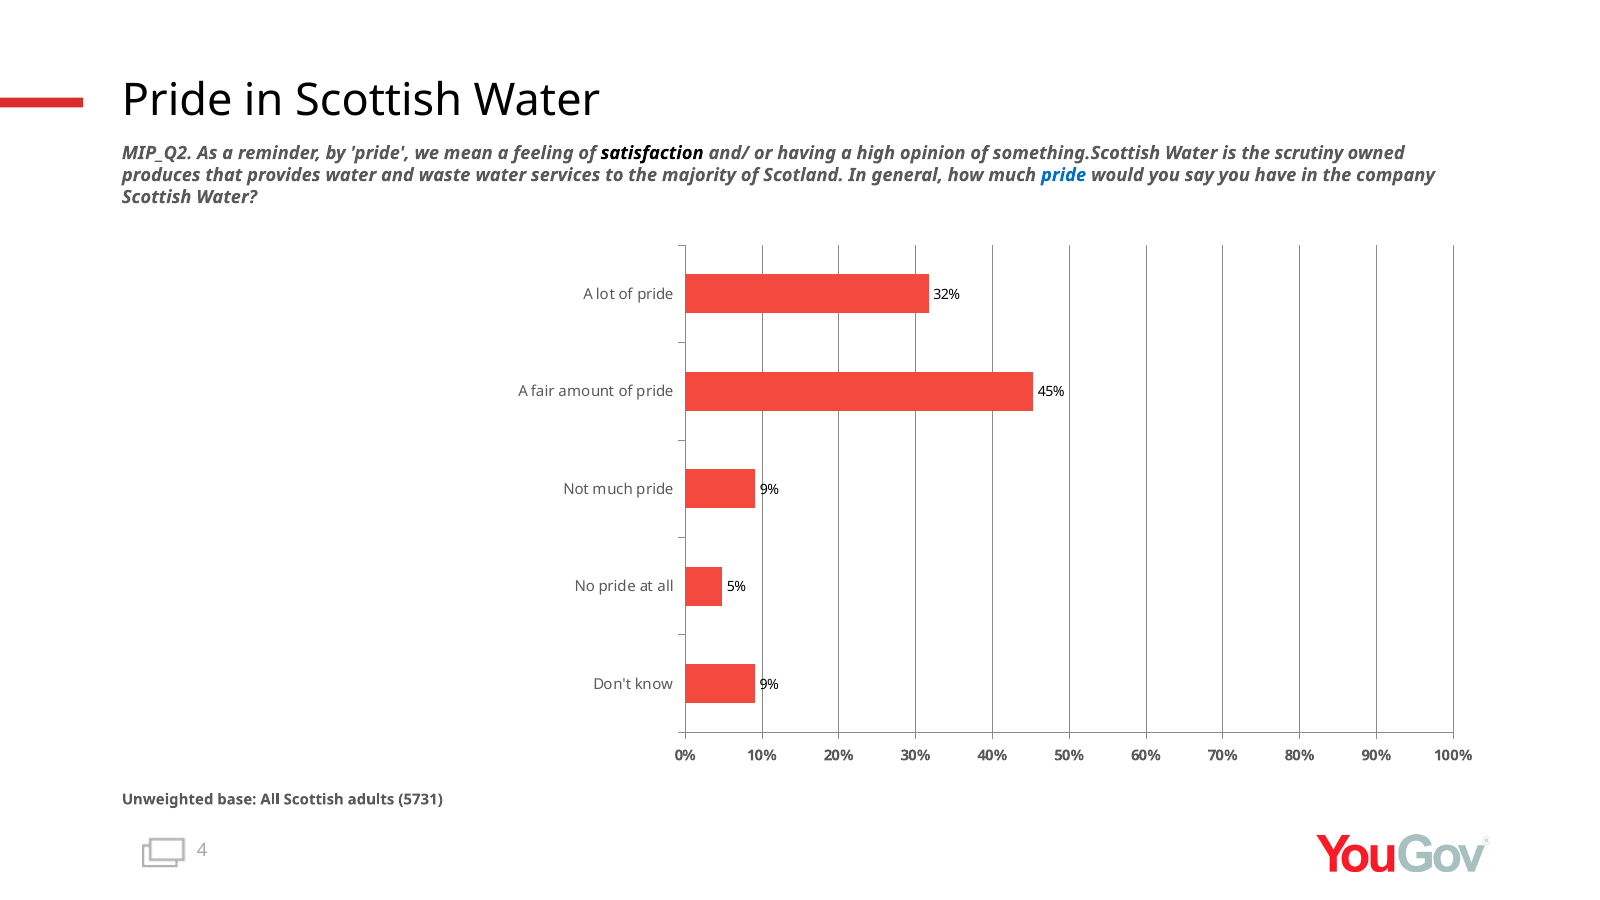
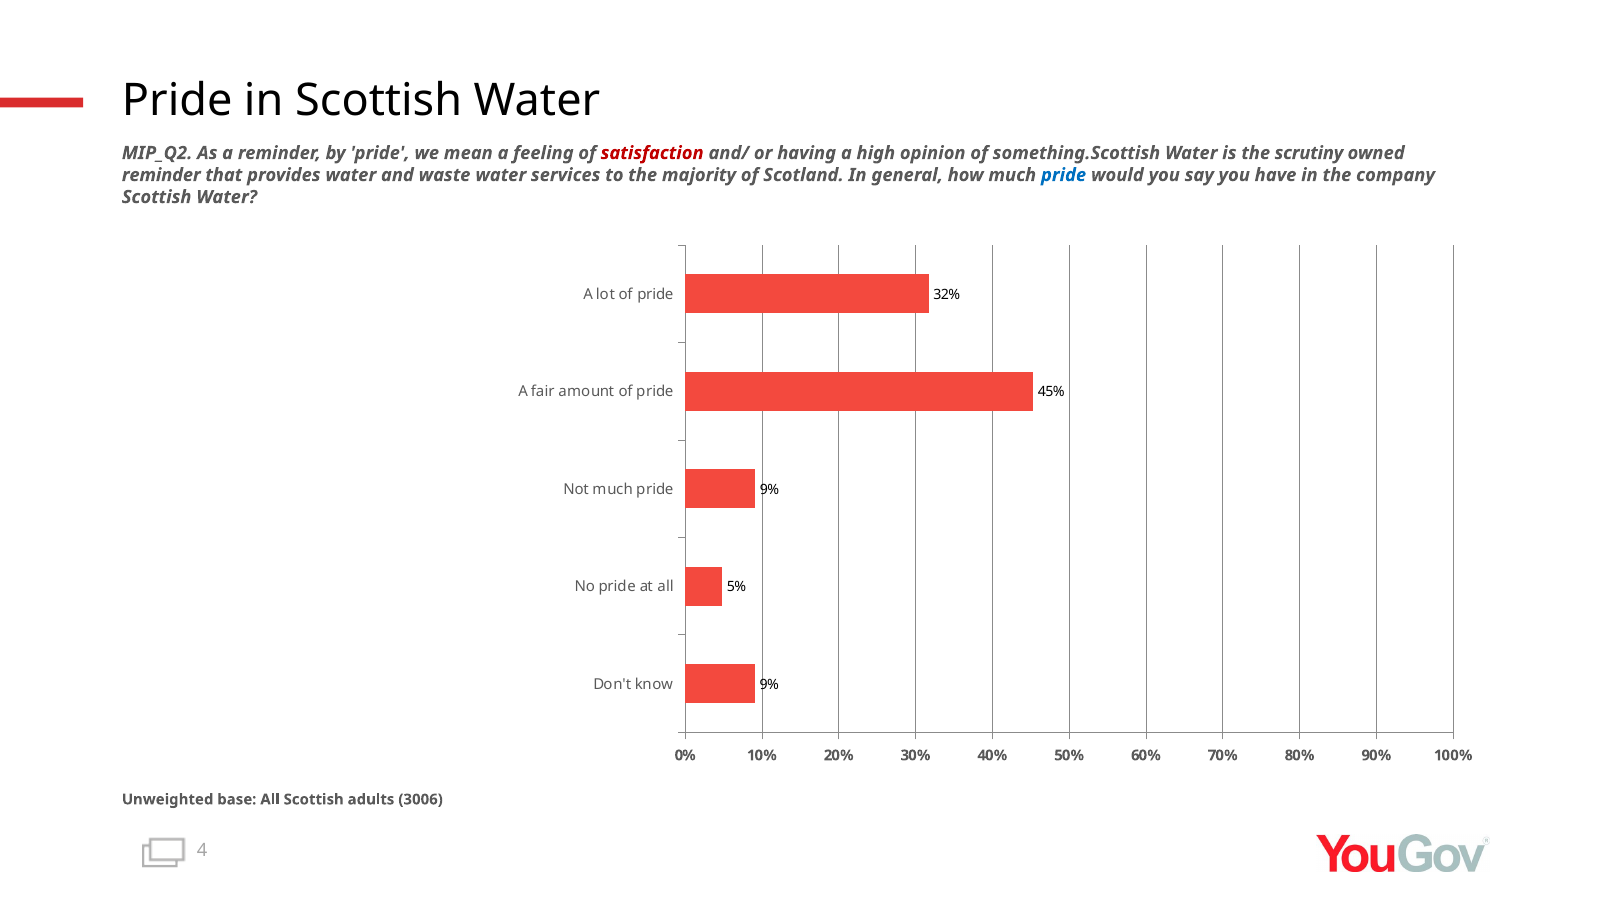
satisfaction colour: black -> red
produces at (161, 175): produces -> reminder
5731: 5731 -> 3006
